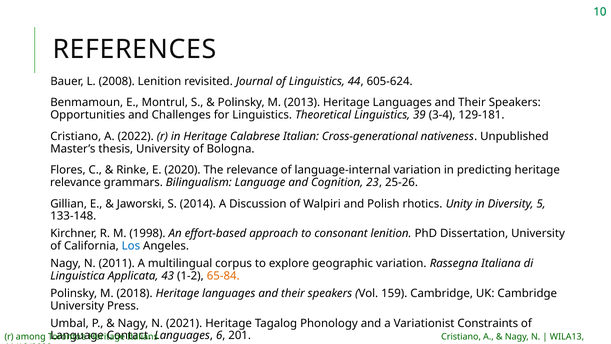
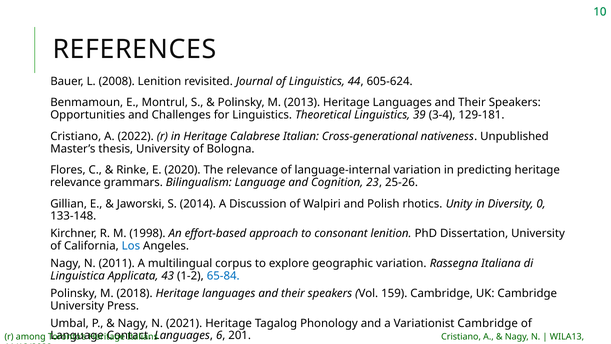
5: 5 -> 0
65-84 colour: orange -> blue
Variationist Constraints: Constraints -> Cambridge
